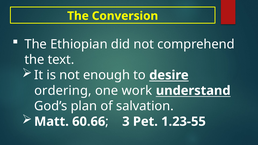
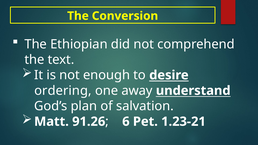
work: work -> away
60.66: 60.66 -> 91.26
3: 3 -> 6
1.23-55: 1.23-55 -> 1.23-21
